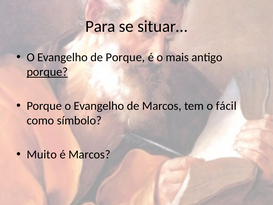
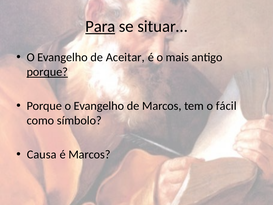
Para underline: none -> present
de Porque: Porque -> Aceitar
Muito: Muito -> Causa
